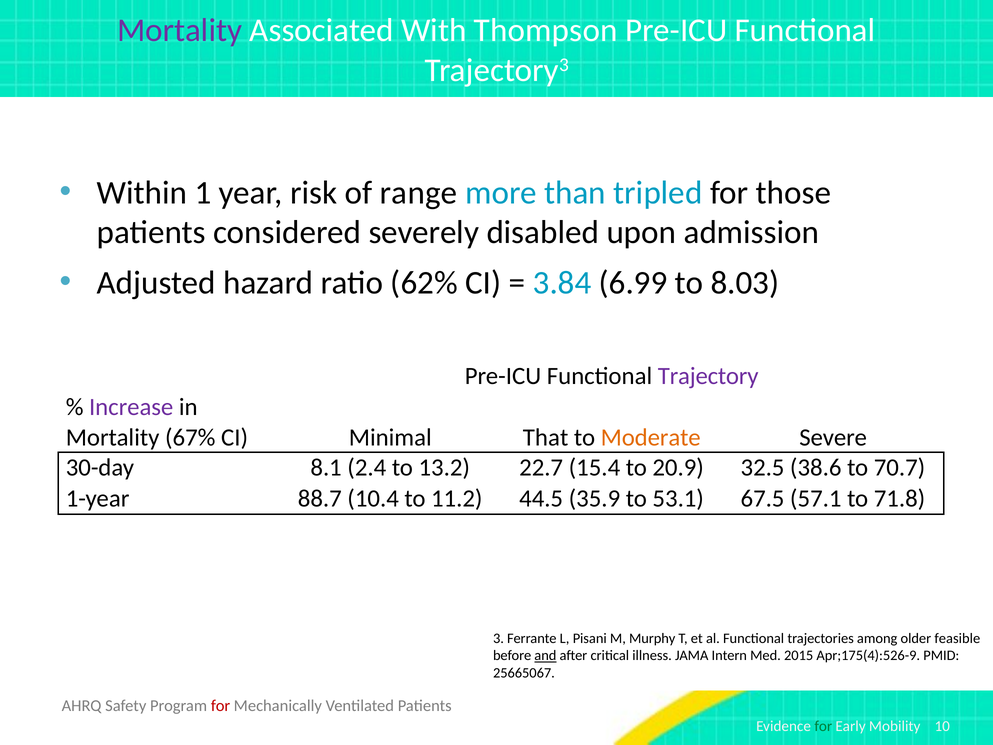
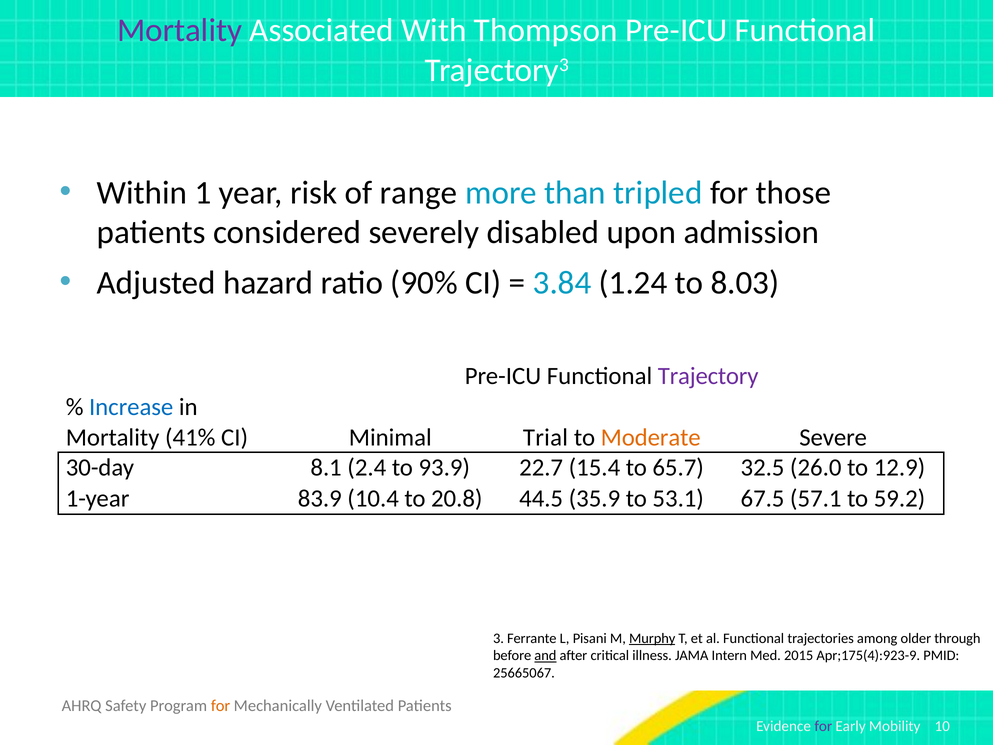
62%: 62% -> 90%
6.99: 6.99 -> 1.24
Increase colour: purple -> blue
67%: 67% -> 41%
That: That -> Trial
13.2: 13.2 -> 93.9
20.9: 20.9 -> 65.7
38.6: 38.6 -> 26.0
70.7: 70.7 -> 12.9
88.7: 88.7 -> 83.9
11.2: 11.2 -> 20.8
71.8: 71.8 -> 59.2
Murphy underline: none -> present
feasible: feasible -> through
Apr;175(4):526-9: Apr;175(4):526-9 -> Apr;175(4):923-9
for at (221, 706) colour: red -> orange
for at (823, 726) colour: green -> purple
